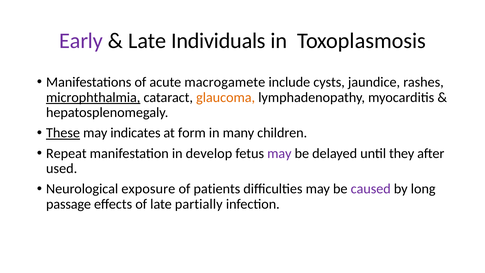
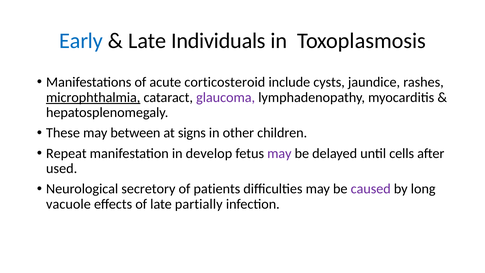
Early colour: purple -> blue
macrogamete: macrogamete -> corticosteroid
glaucoma colour: orange -> purple
These underline: present -> none
indicates: indicates -> between
form: form -> signs
many: many -> other
they: they -> cells
exposure: exposure -> secretory
passage: passage -> vacuole
